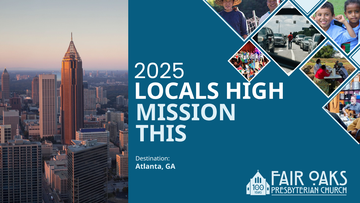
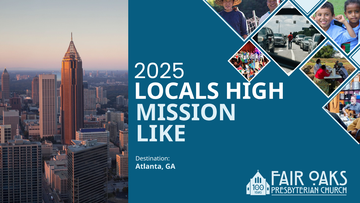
THIS: THIS -> LIKE
